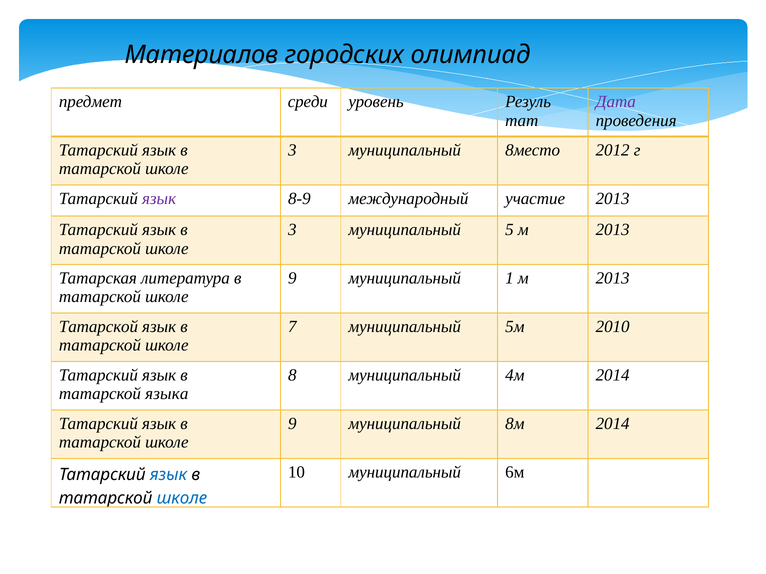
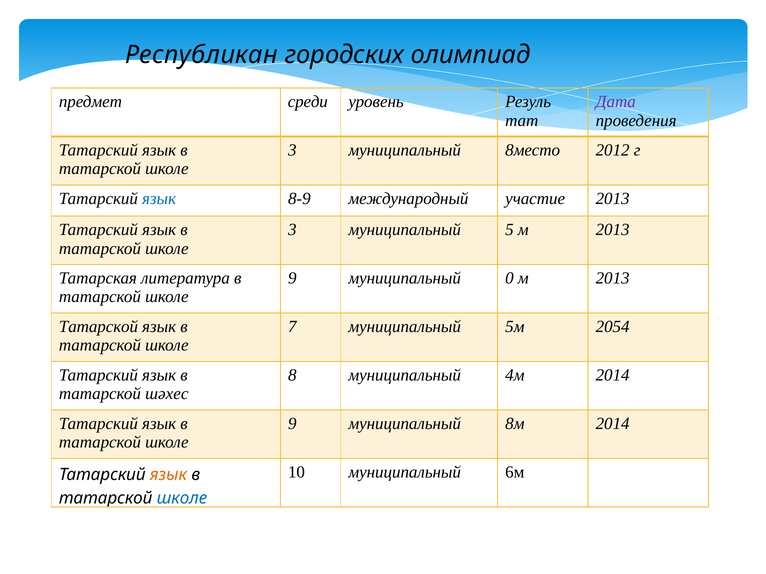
Материалов: Материалов -> Республикан
язык at (159, 199) colour: purple -> blue
1: 1 -> 0
2010: 2010 -> 2054
языка: языка -> шәхес
язык at (169, 475) colour: blue -> orange
